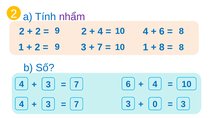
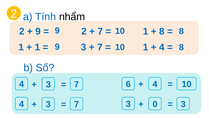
nhẩm colour: purple -> black
2 at (38, 31): 2 -> 9
4 at (100, 31): 4 -> 7
4 at (146, 31): 4 -> 1
6 at (162, 31): 6 -> 8
2 at (37, 47): 2 -> 1
8 at (162, 47): 8 -> 4
